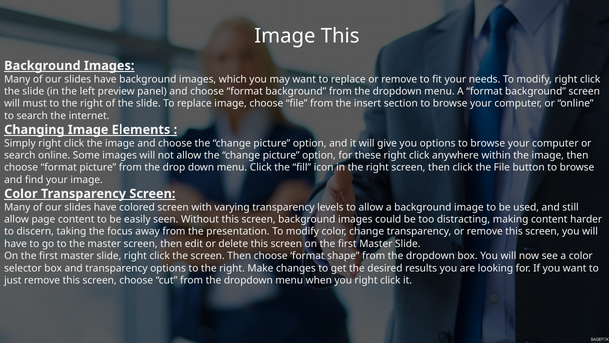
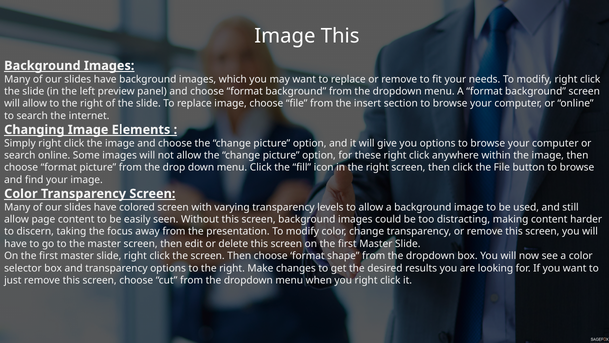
will must: must -> allow
